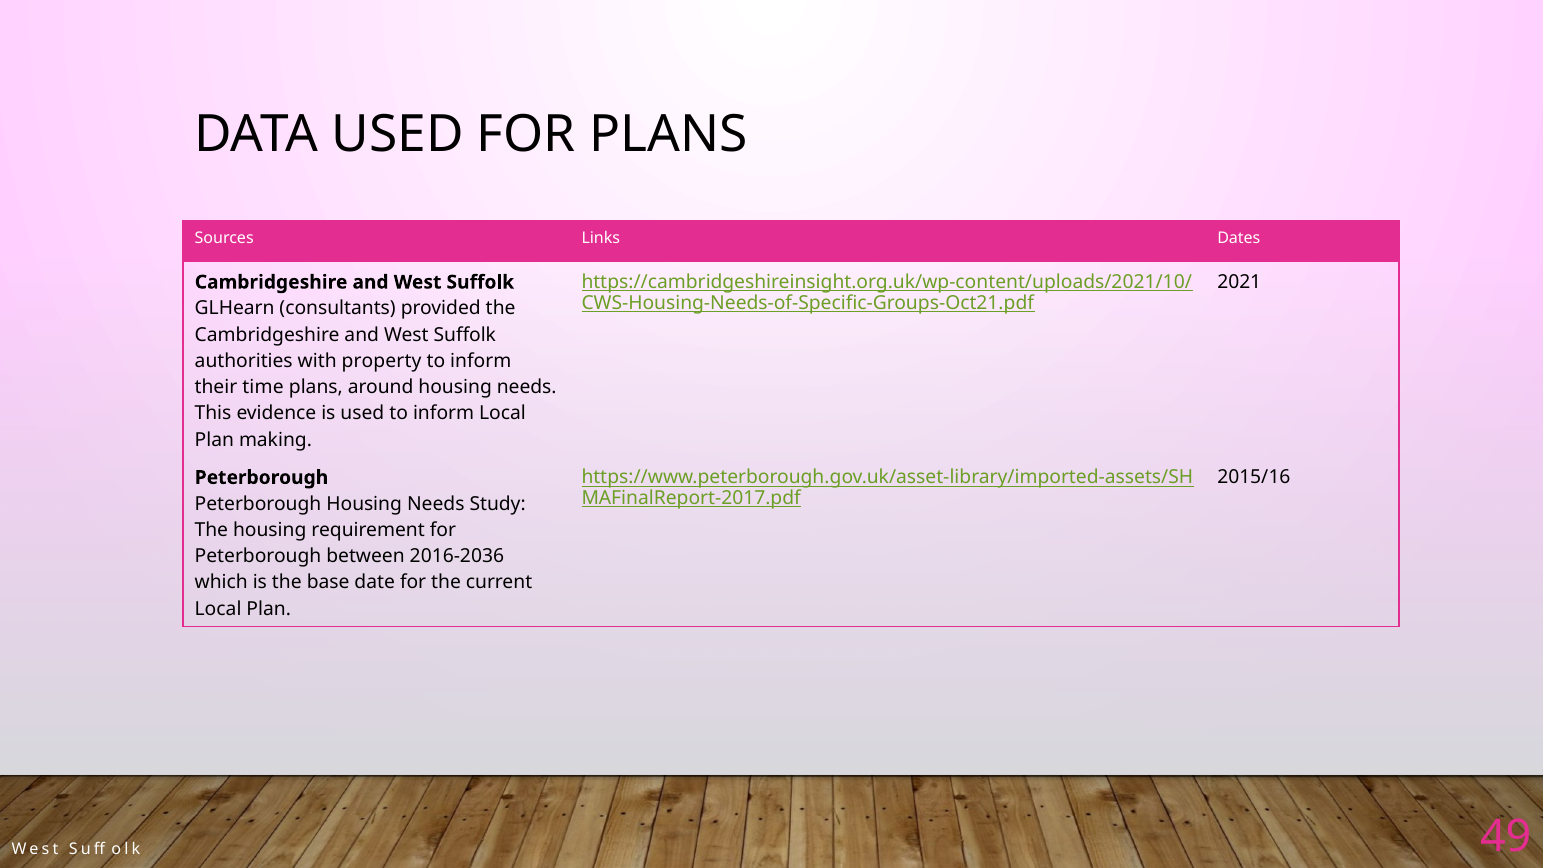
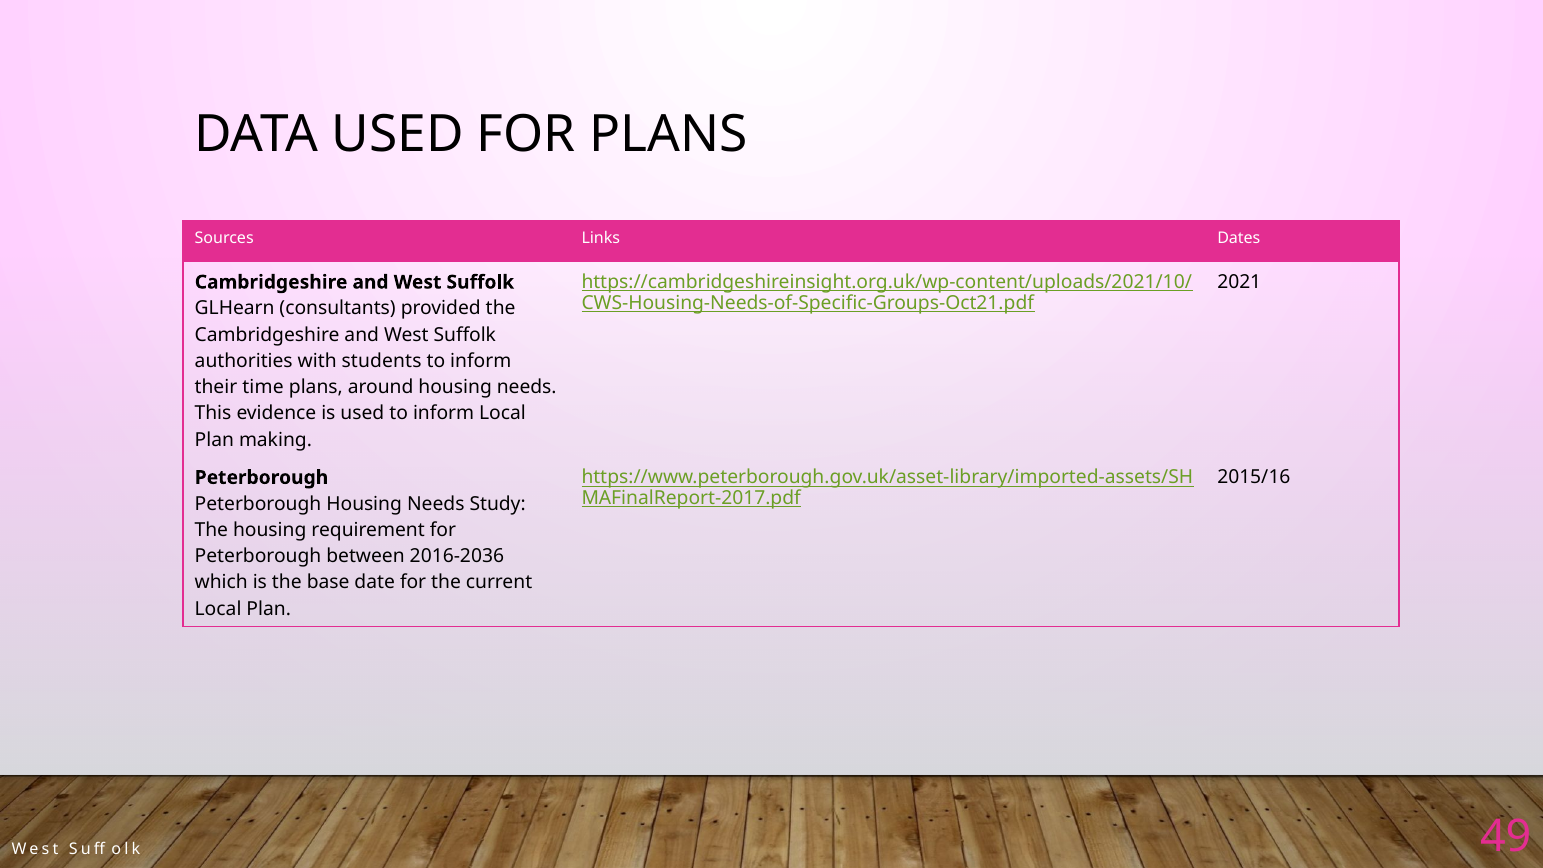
property: property -> students
